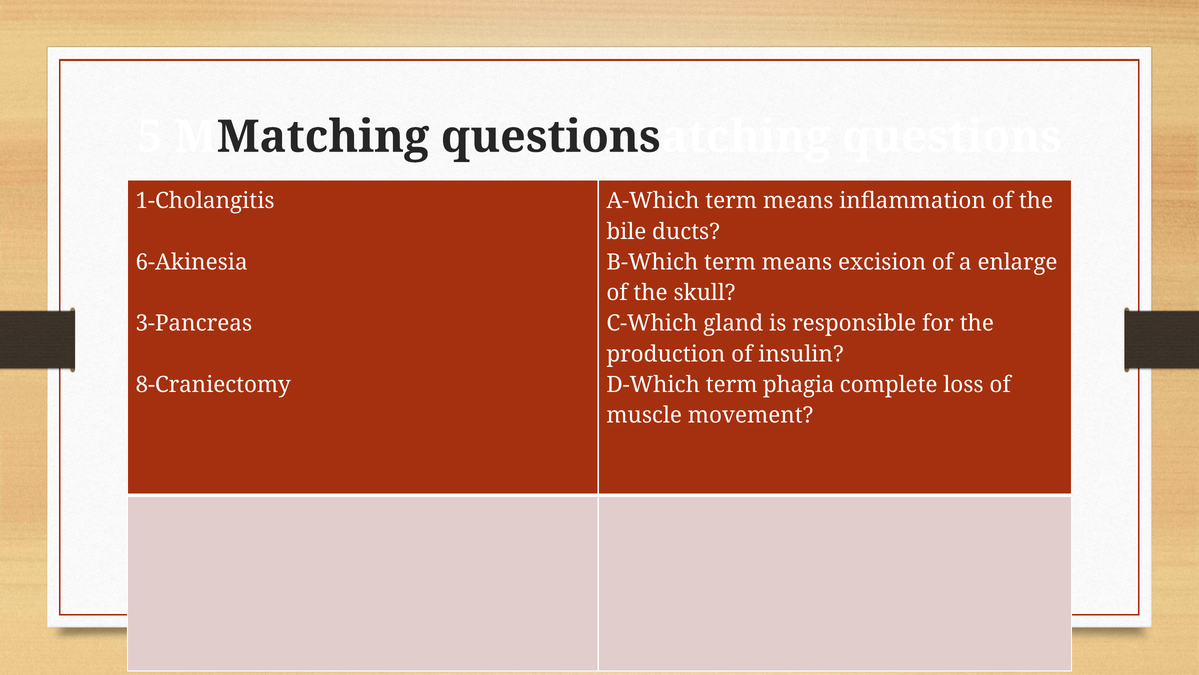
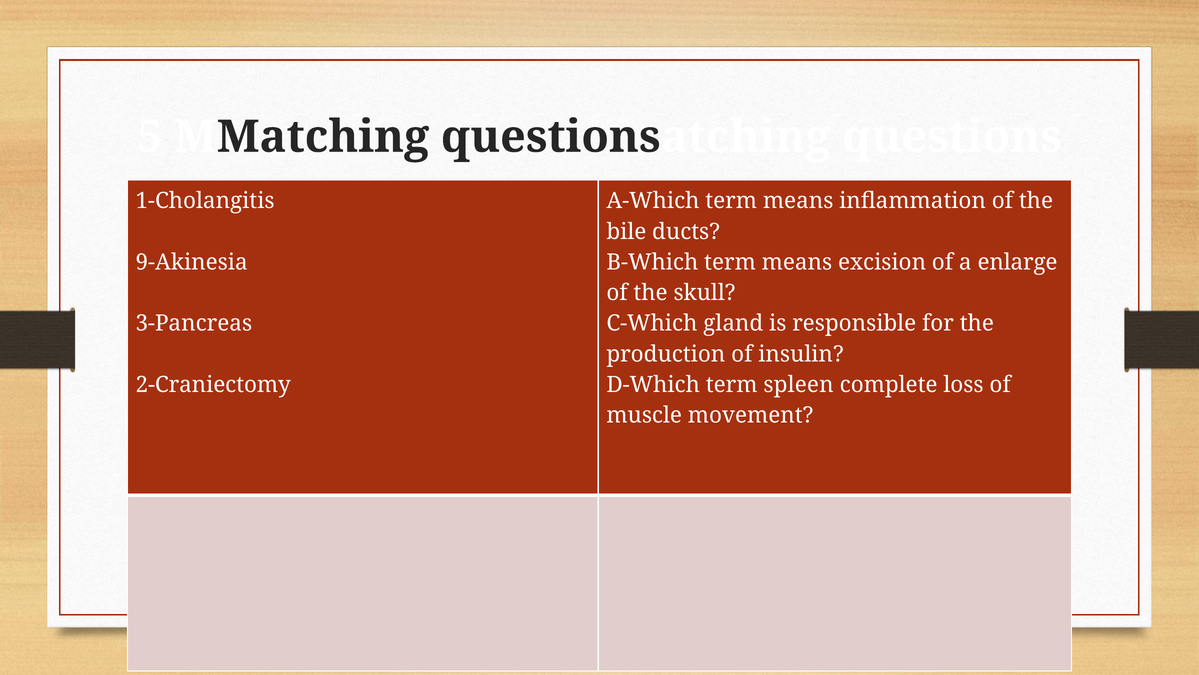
6-Akinesia: 6-Akinesia -> 9-Akinesia
8-Craniectomy: 8-Craniectomy -> 2-Craniectomy
phagia: phagia -> spleen
